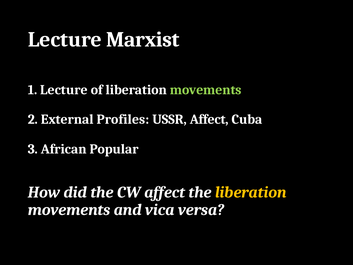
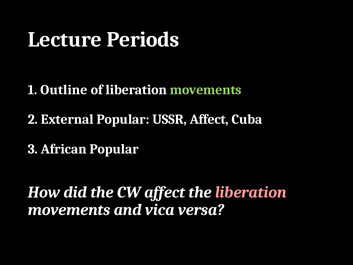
Marxist: Marxist -> Periods
1 Lecture: Lecture -> Outline
External Profiles: Profiles -> Popular
liberation at (251, 192) colour: yellow -> pink
